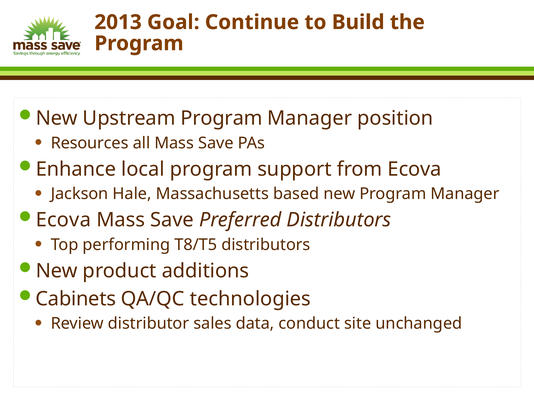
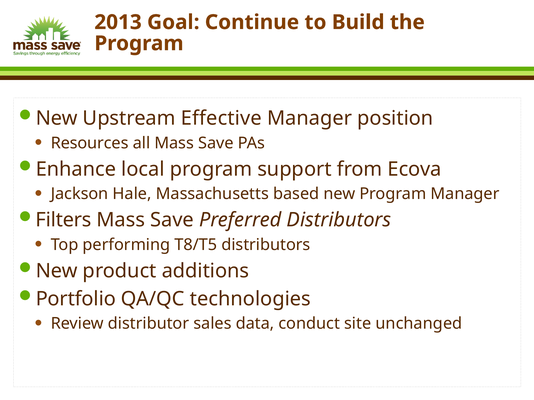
Upstream Program: Program -> Effective
Ecova at (63, 220): Ecova -> Filters
Cabinets: Cabinets -> Portfolio
